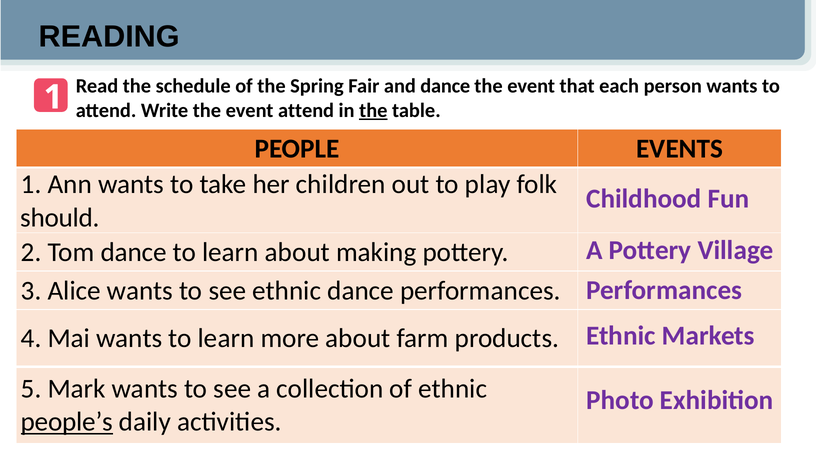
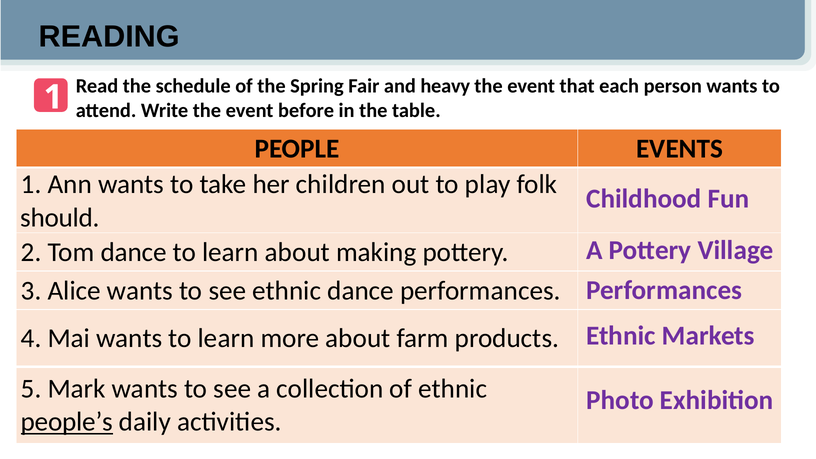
and dance: dance -> heavy
event attend: attend -> before
the at (373, 111) underline: present -> none
